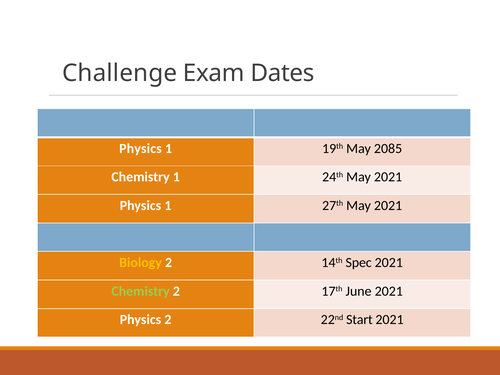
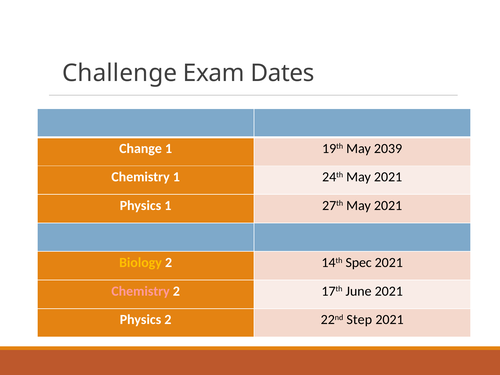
Physics at (140, 148): Physics -> Change
2085: 2085 -> 2039
Chemistry at (141, 291) colour: light green -> pink
Start: Start -> Step
